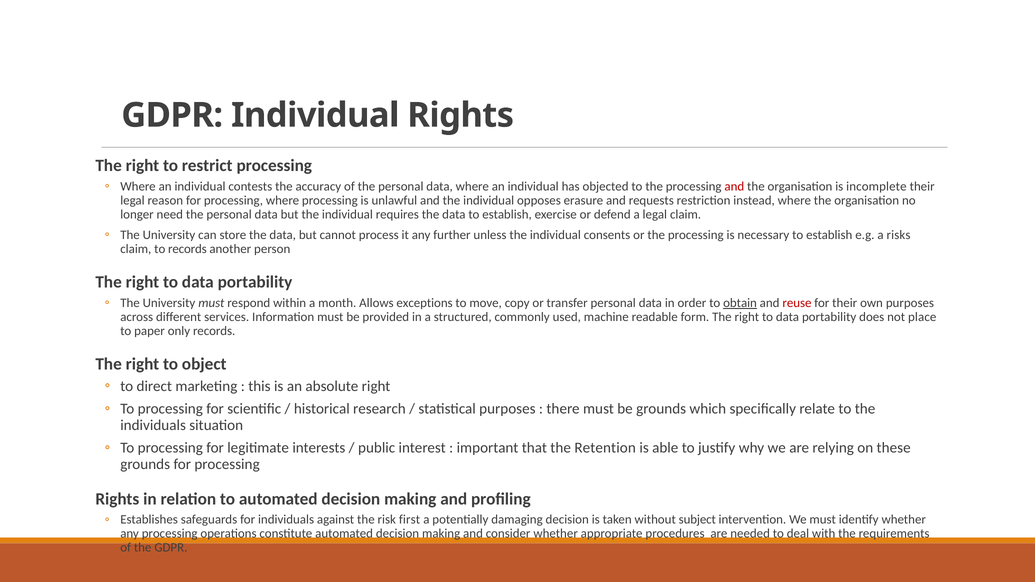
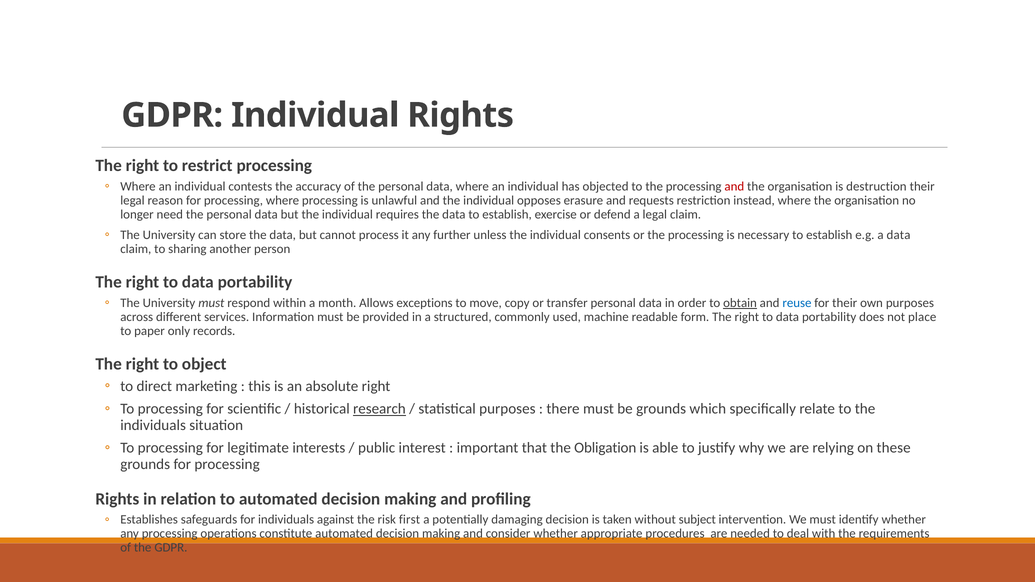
incomplete: incomplete -> destruction
a risks: risks -> data
to records: records -> sharing
reuse colour: red -> blue
research underline: none -> present
Retention: Retention -> Obligation
